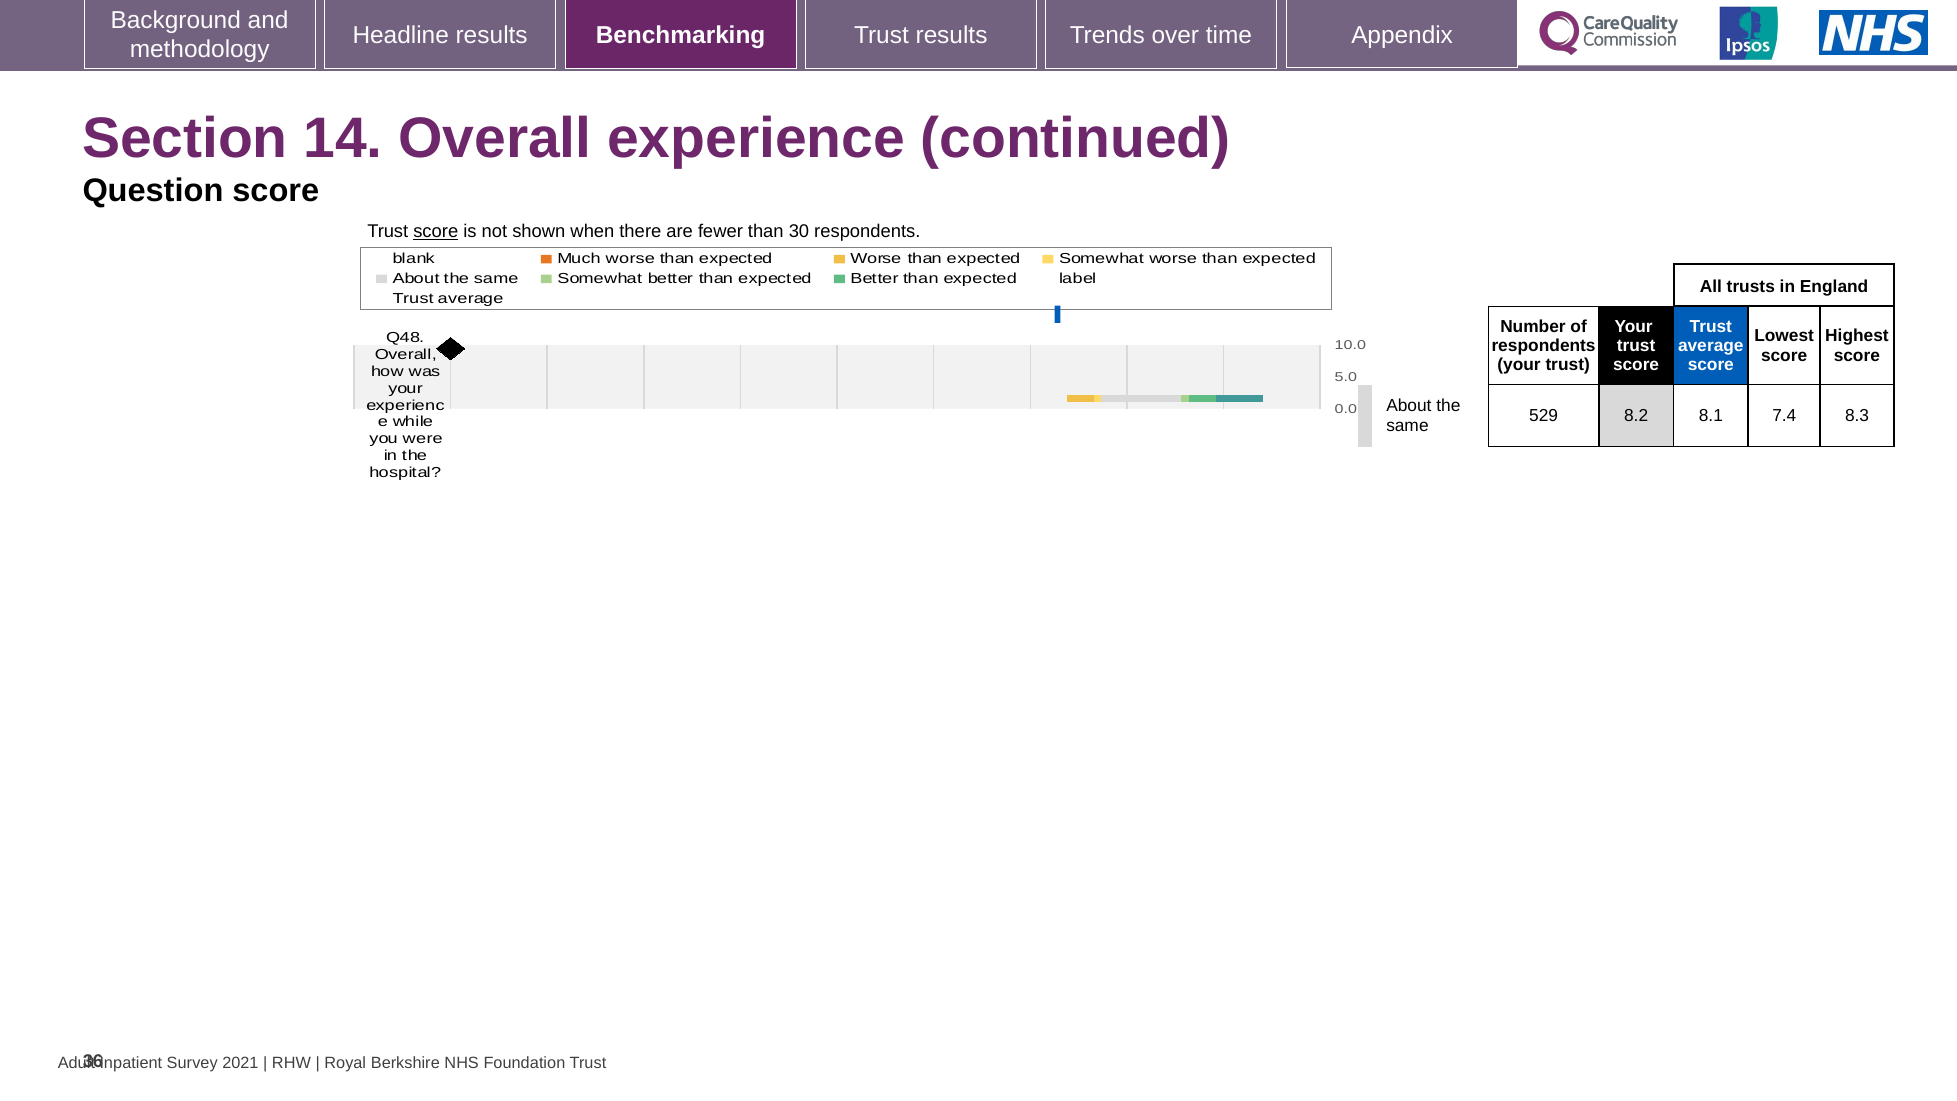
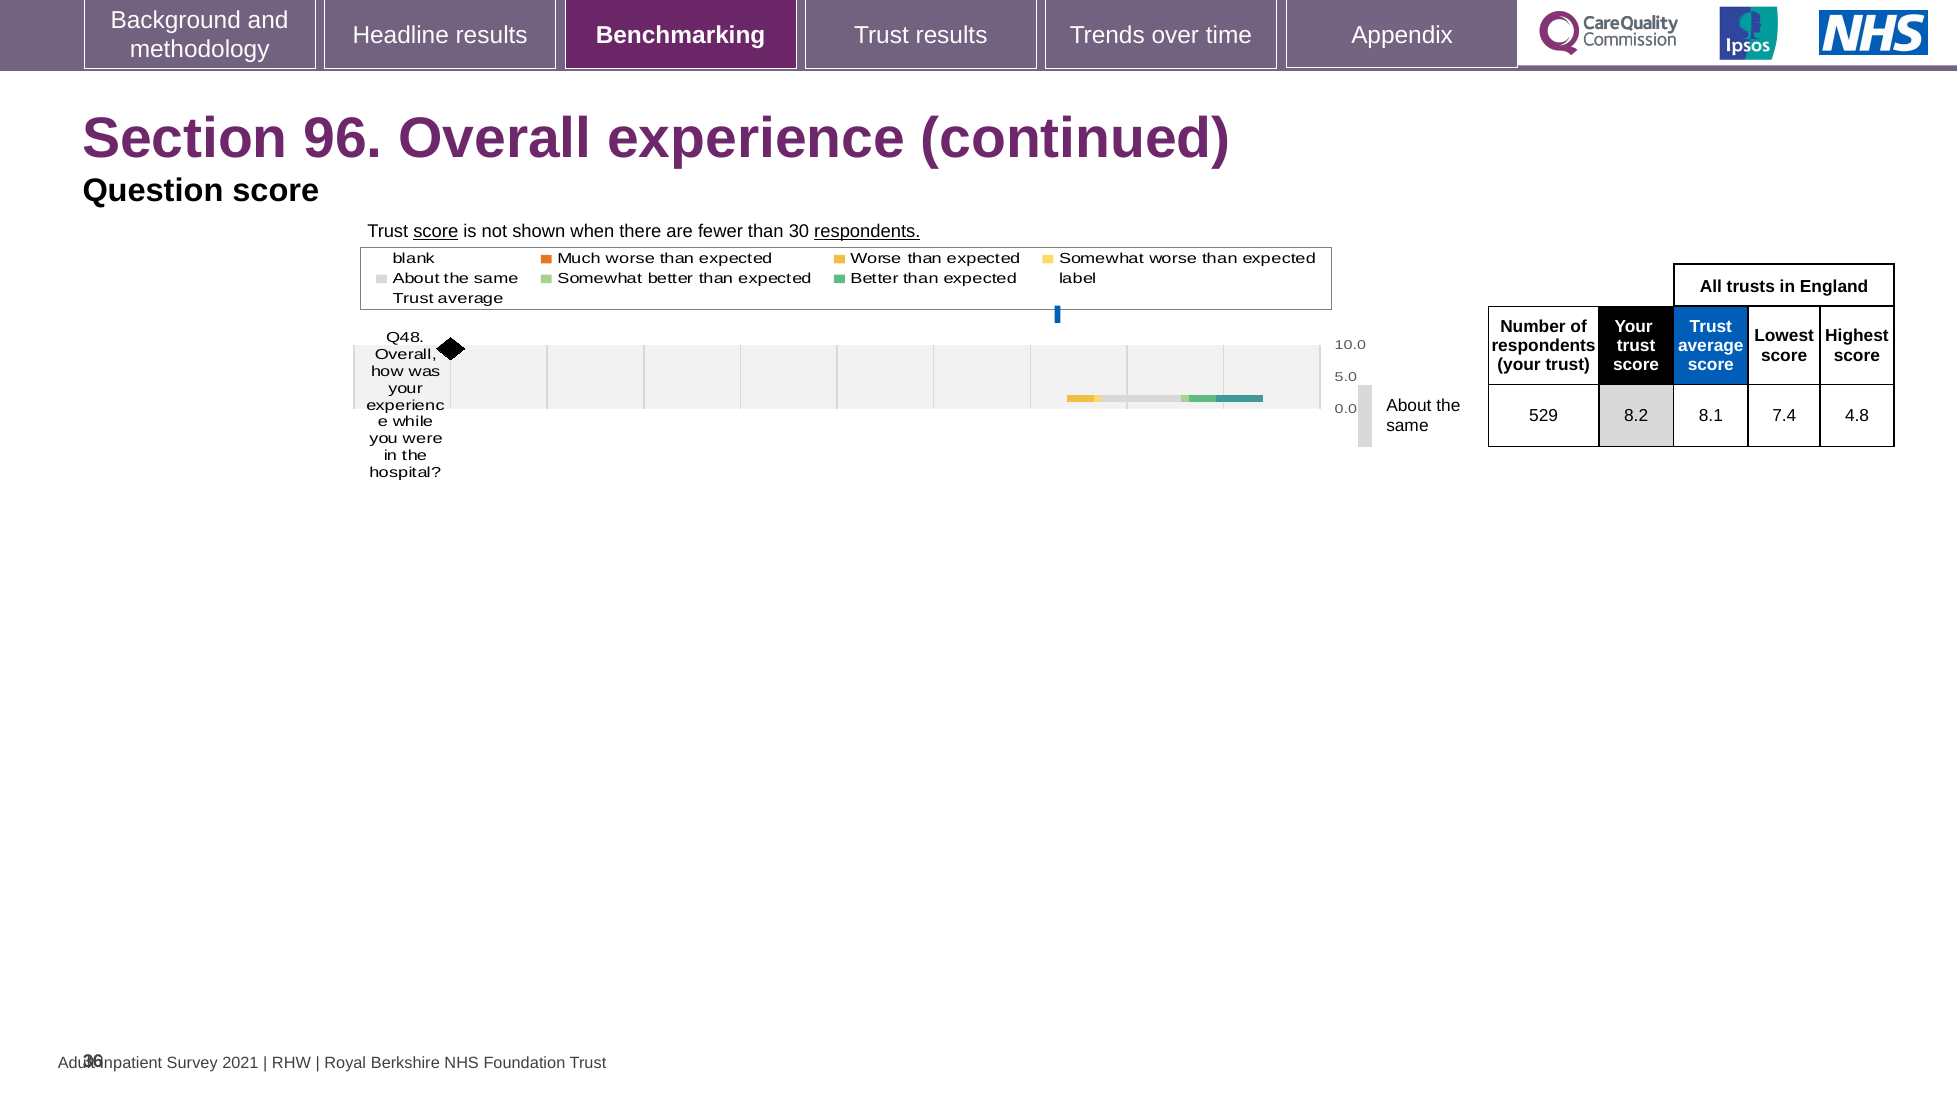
14: 14 -> 96
respondents at (867, 232) underline: none -> present
8.3: 8.3 -> 4.8
